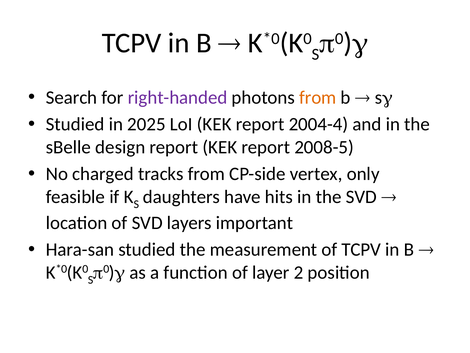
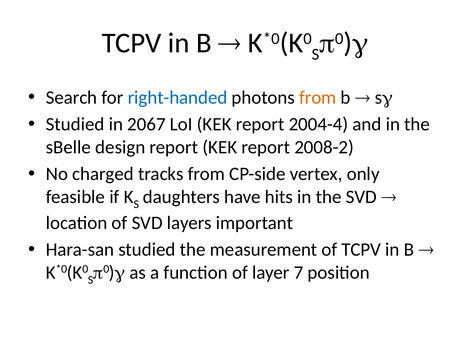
right-handed colour: purple -> blue
2025: 2025 -> 2067
2008-5: 2008-5 -> 2008-2
2: 2 -> 7
